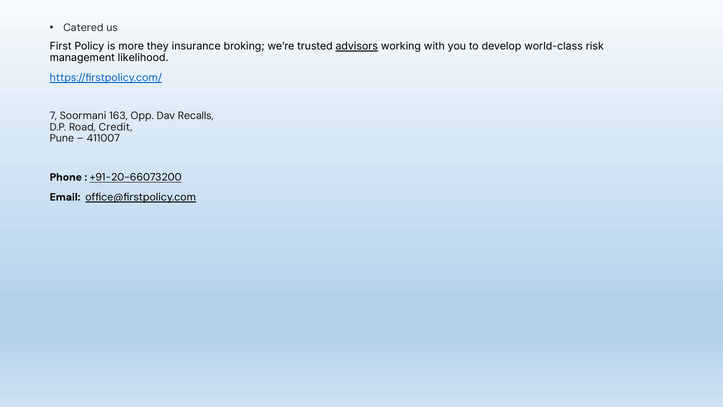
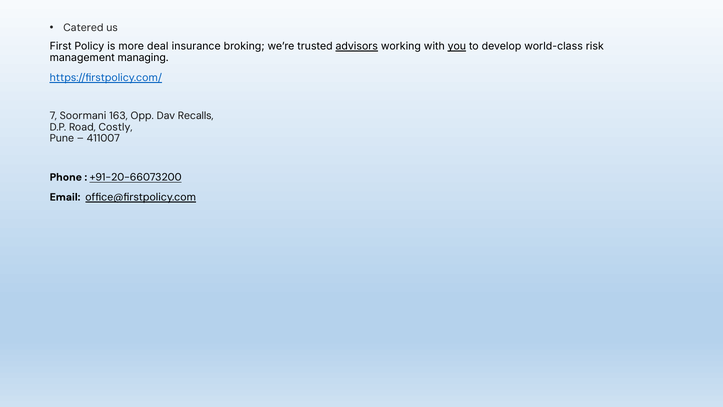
they: they -> deal
you underline: none -> present
likelihood: likelihood -> managing
Credit: Credit -> Costly
